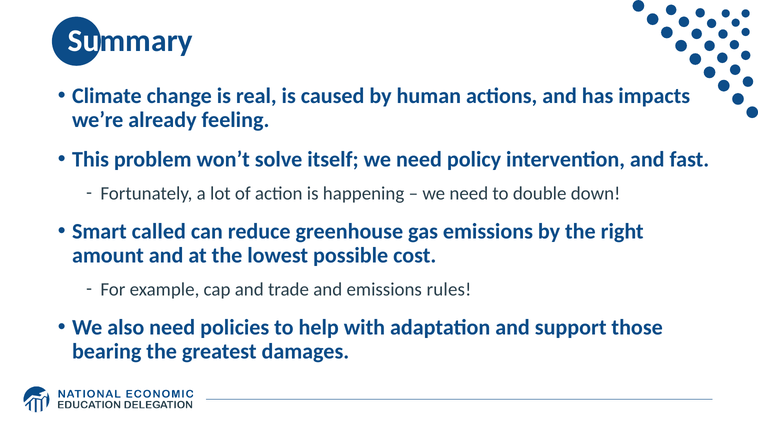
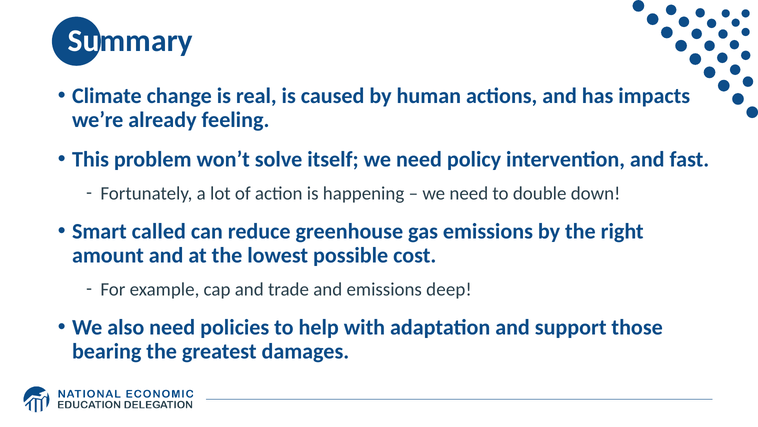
rules: rules -> deep
